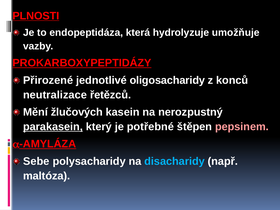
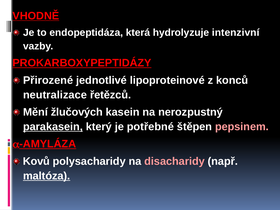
PLNOSTI: PLNOSTI -> VHODNĚ
umožňuje: umožňuje -> intenzivní
oligosacharidy: oligosacharidy -> lipoproteinové
Sebe: Sebe -> Kovů
disacharidy colour: light blue -> pink
maltóza underline: none -> present
